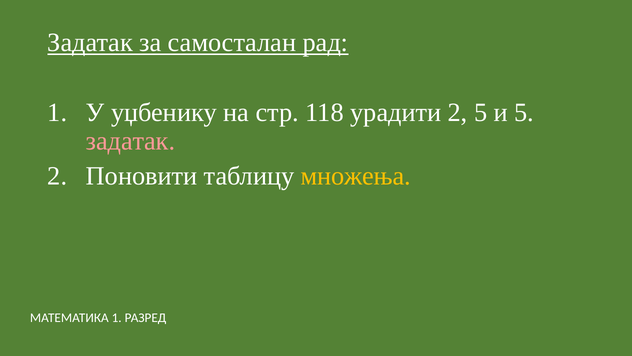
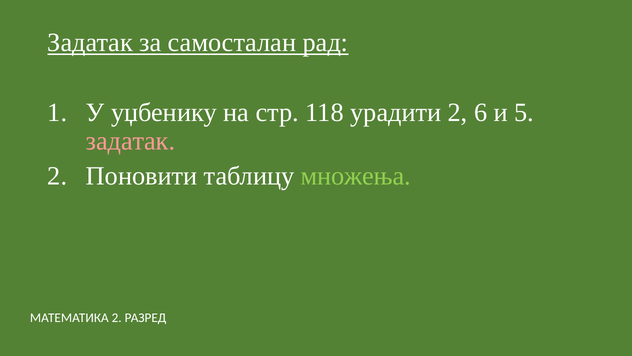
2 5: 5 -> 6
множења colour: yellow -> light green
МАТЕМАТИКА 1: 1 -> 2
